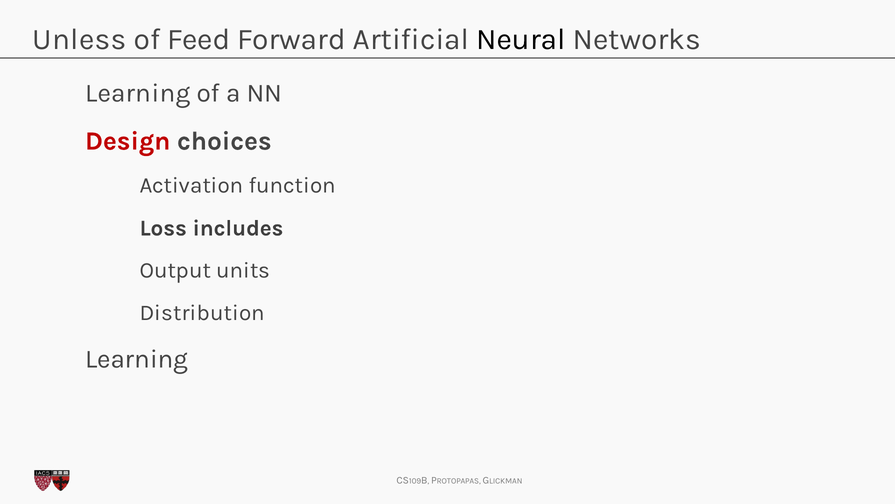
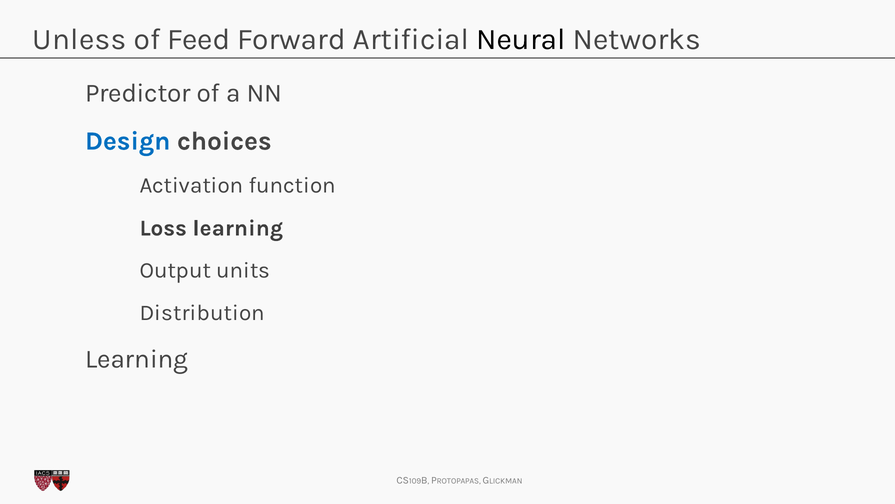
Learning at (138, 93): Learning -> Predictor
Design colour: red -> blue
Loss includes: includes -> learning
